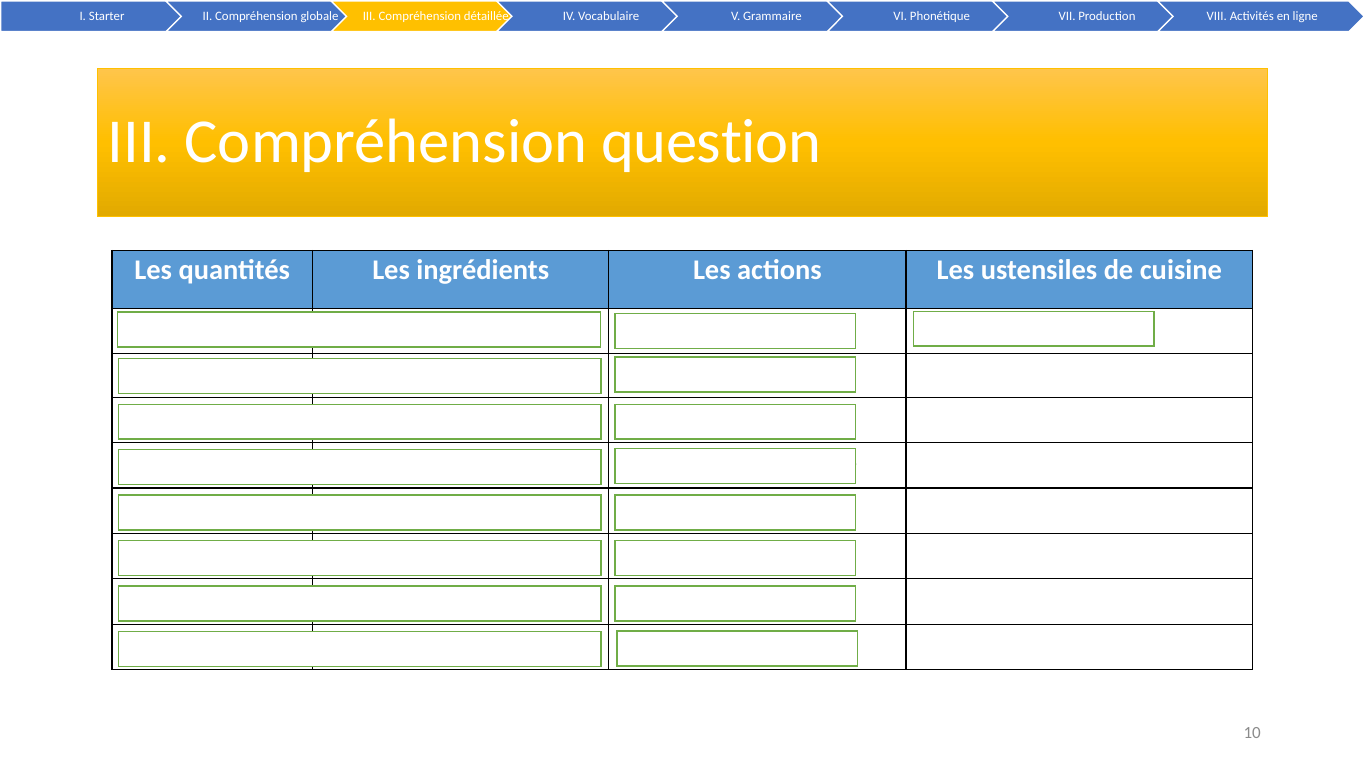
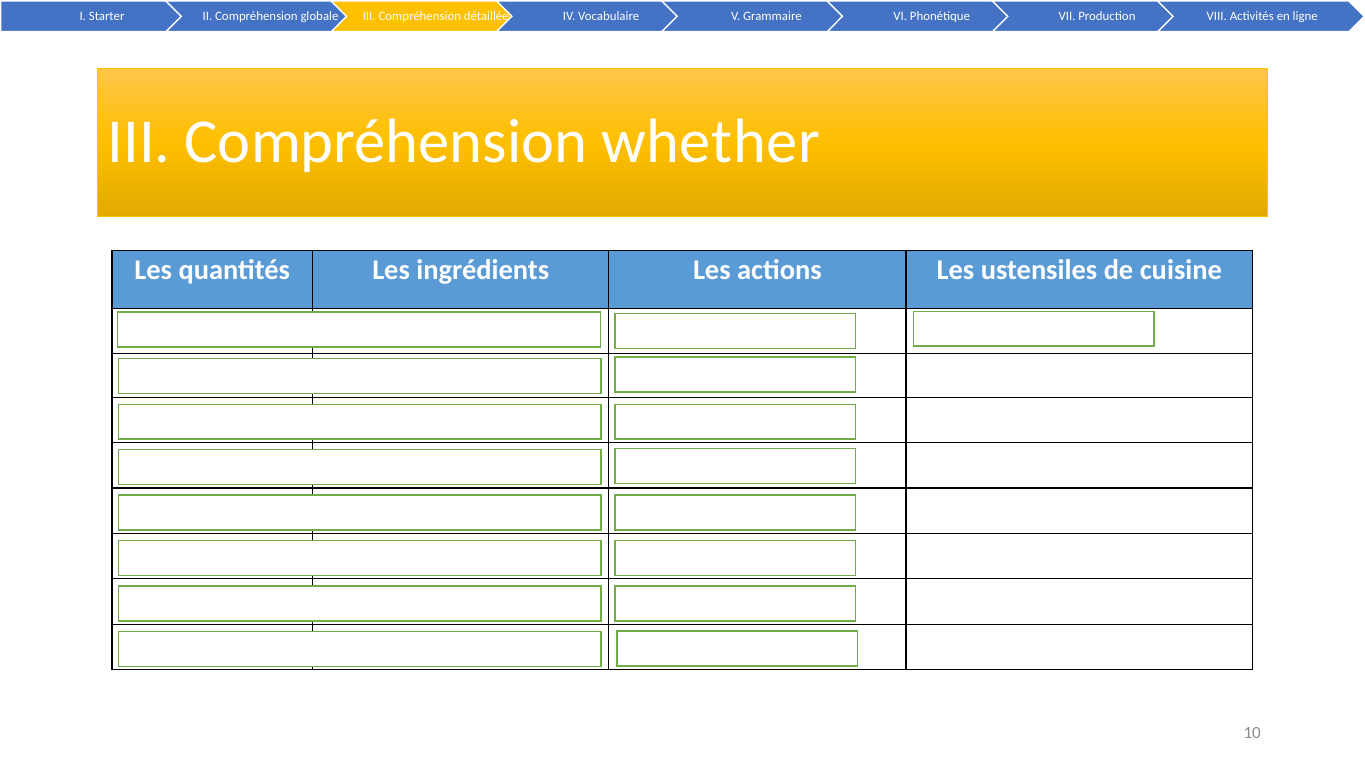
question: question -> whether
